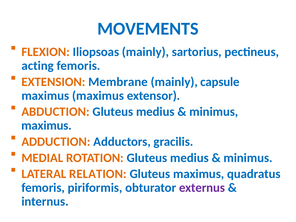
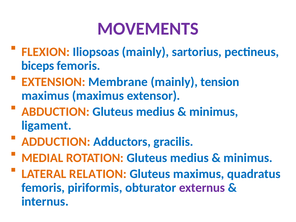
MOVEMENTS colour: blue -> purple
acting: acting -> biceps
capsule: capsule -> tension
maximus at (46, 126): maximus -> ligament
